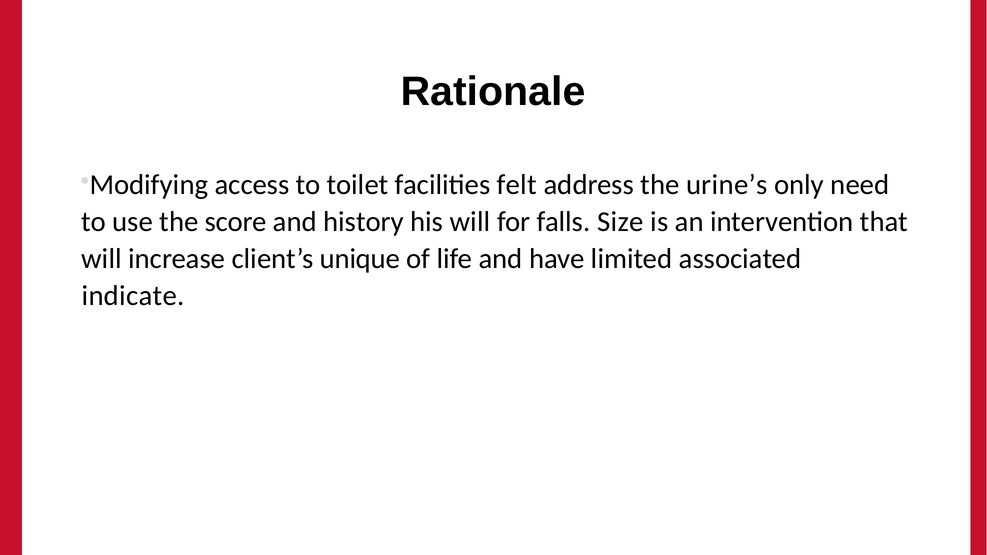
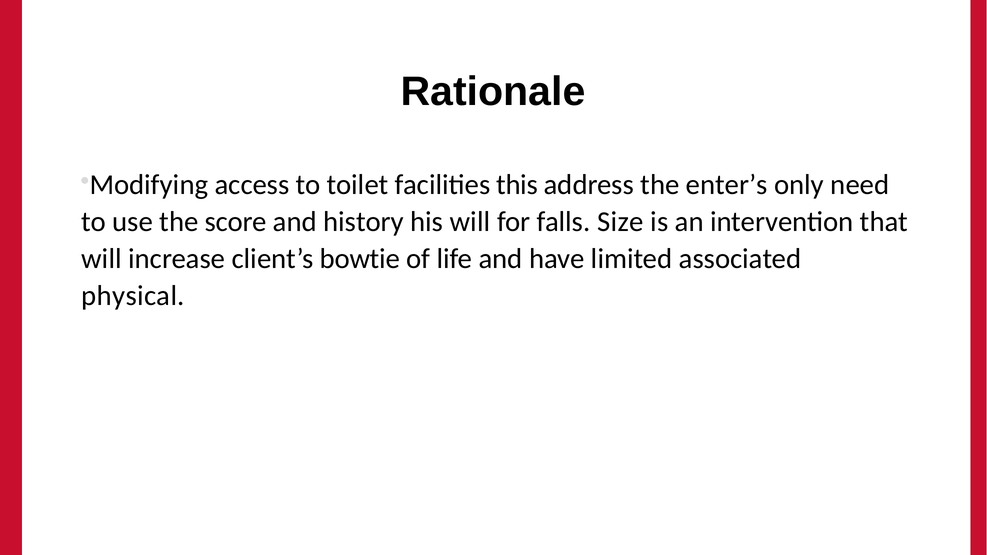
felt: felt -> this
urine’s: urine’s -> enter’s
unique: unique -> bowtie
indicate: indicate -> physical
